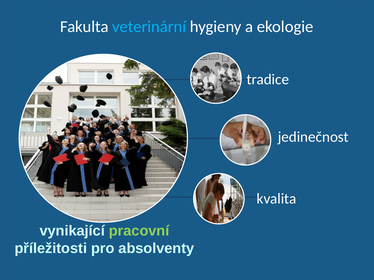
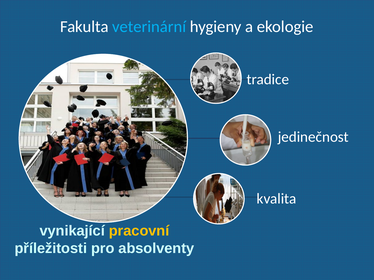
pracovní colour: light green -> yellow
